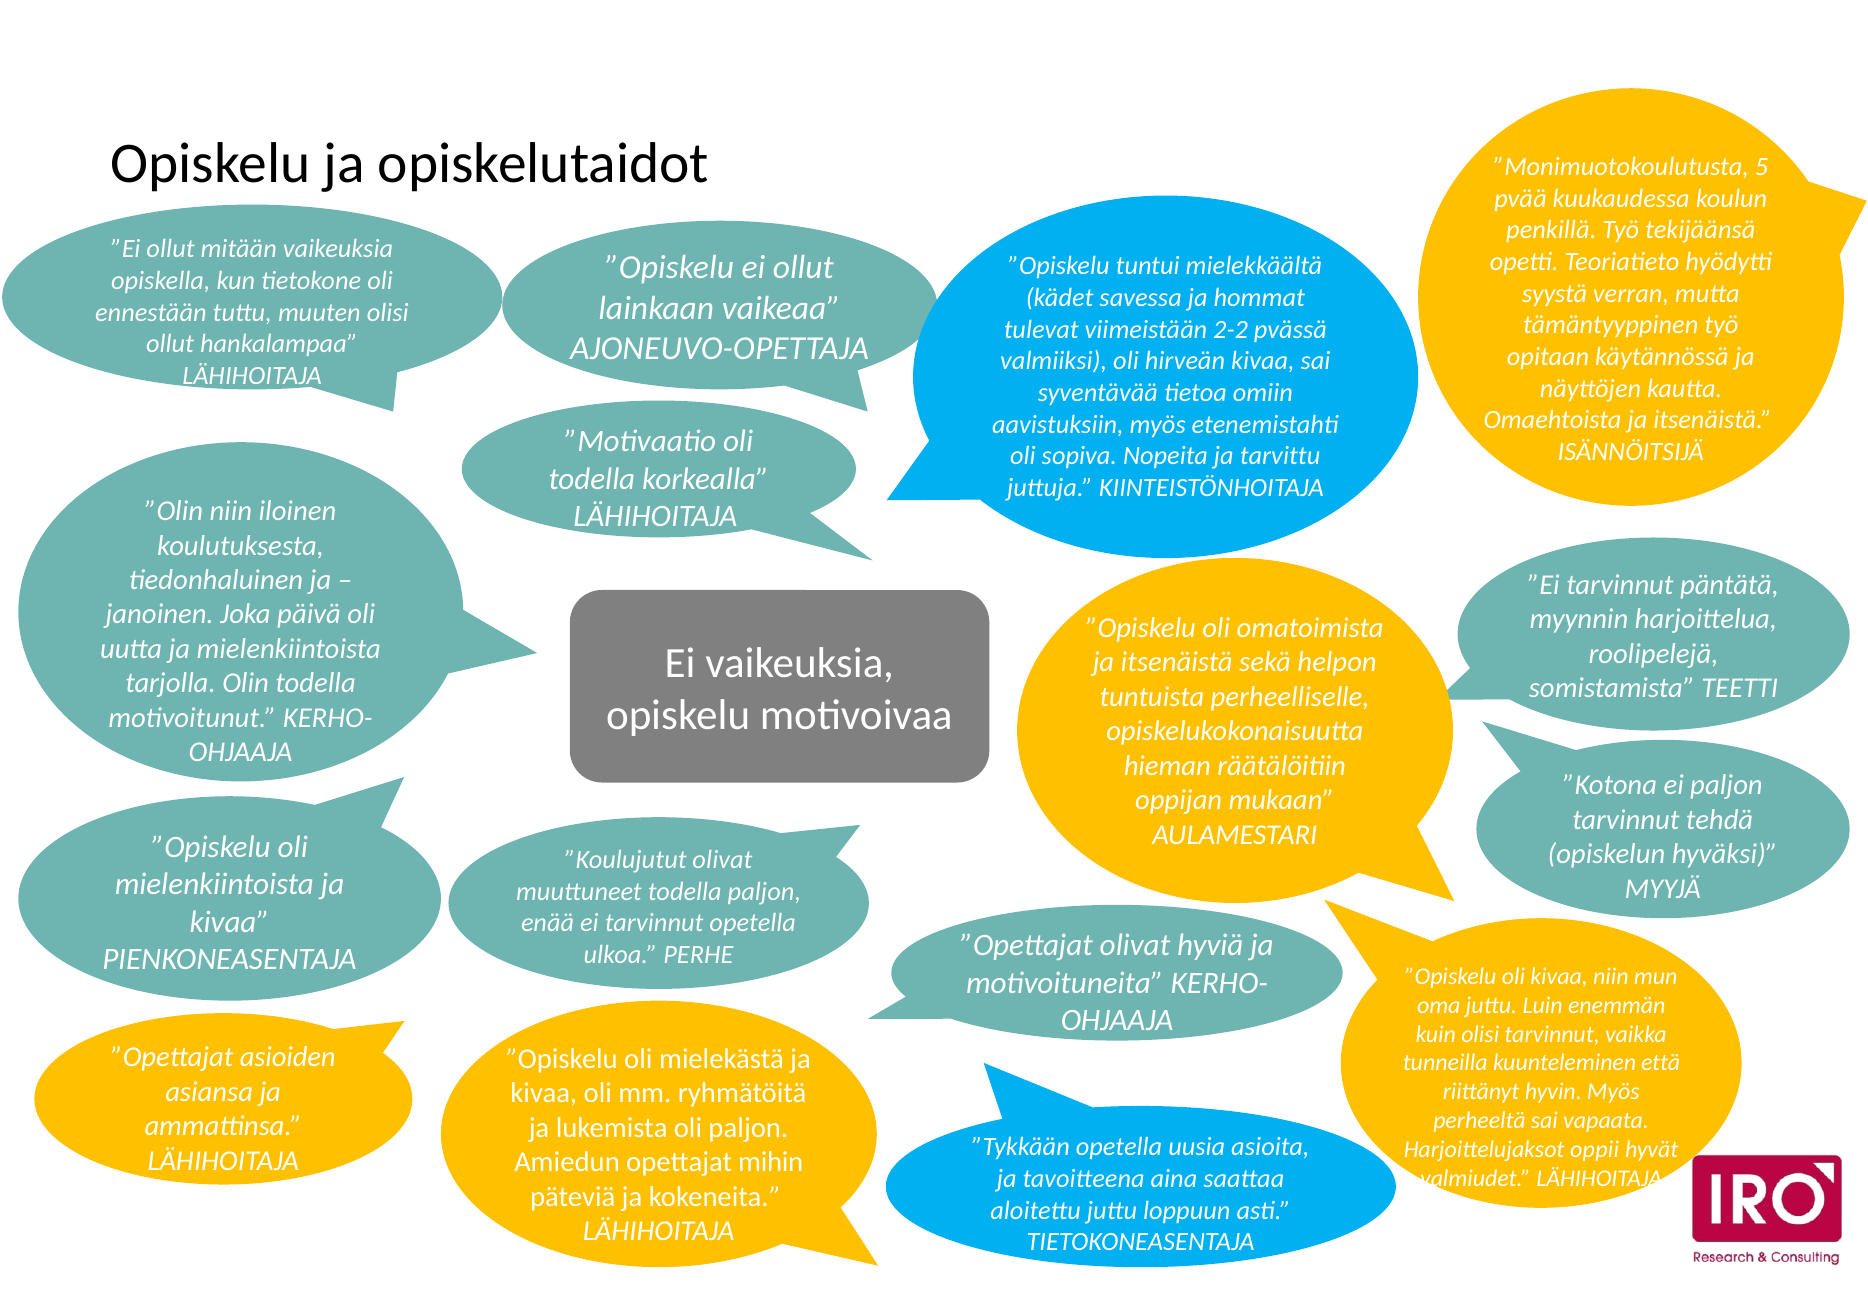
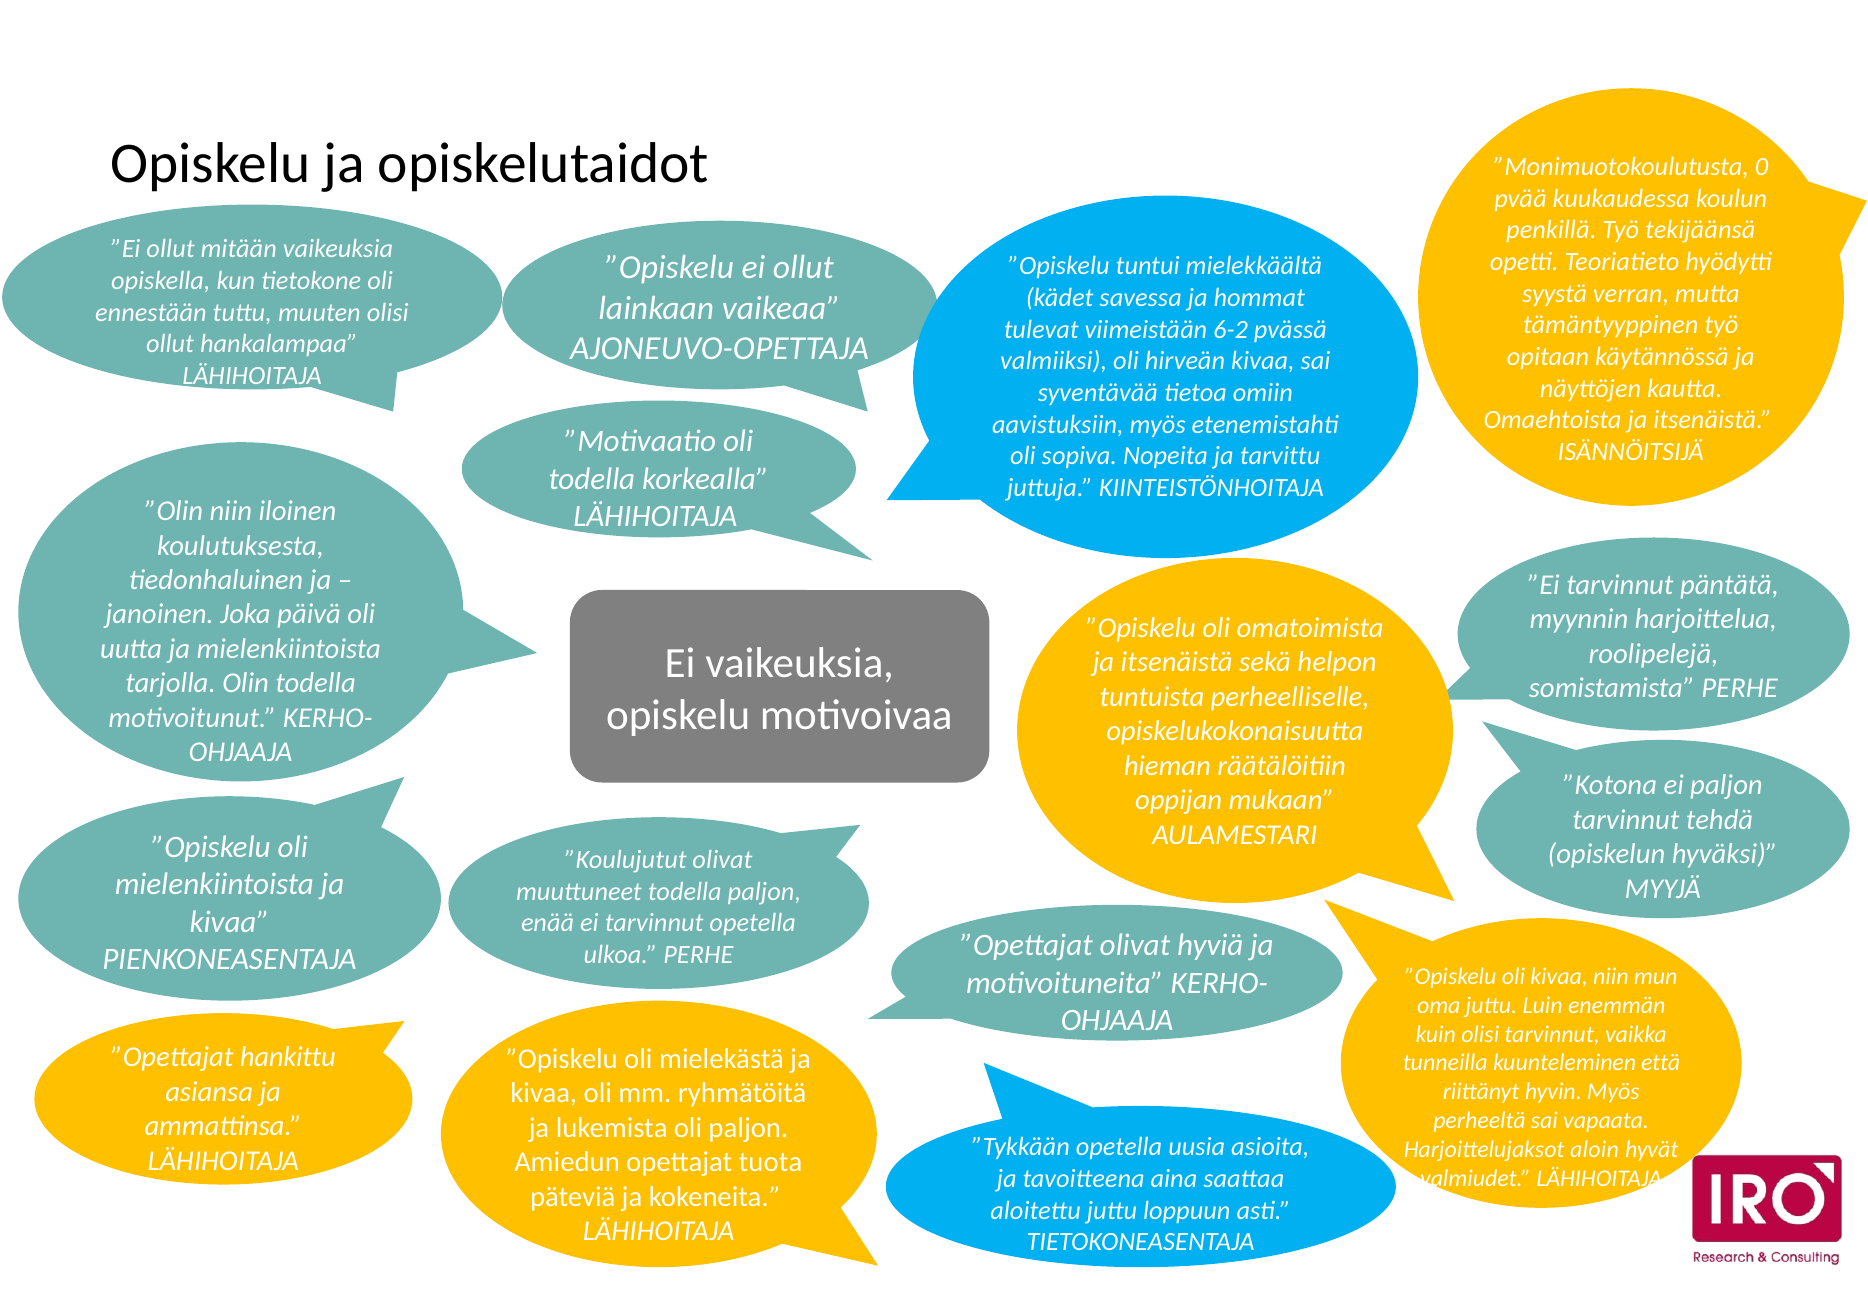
5: 5 -> 0
2-2: 2-2 -> 6-2
somistamista TEETTI: TEETTI -> PERHE
asioiden: asioiden -> hankittu
oppii: oppii -> aloin
mihin: mihin -> tuota
